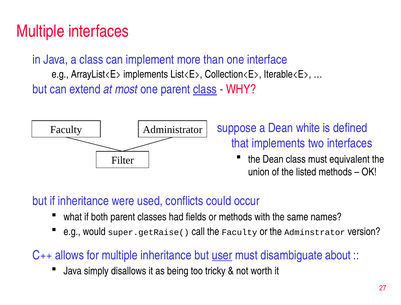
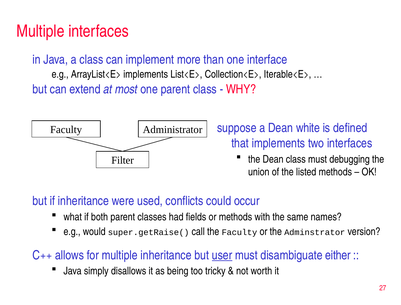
class at (205, 90) underline: present -> none
equivalent: equivalent -> debugging
about: about -> either
